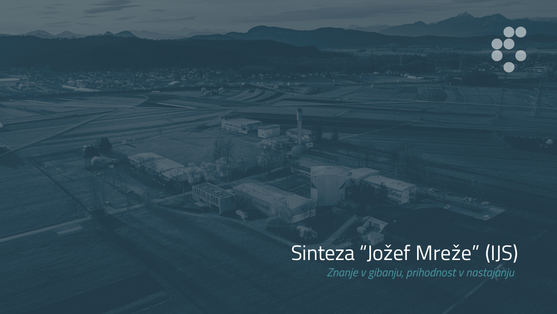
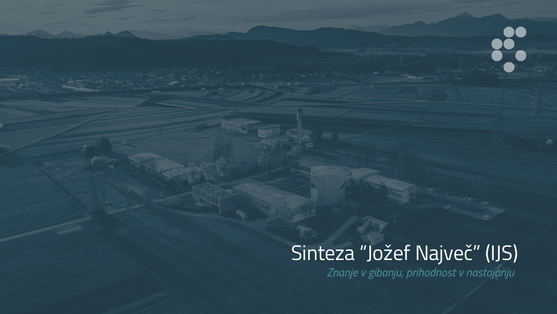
Mreže: Mreže -> Največ
